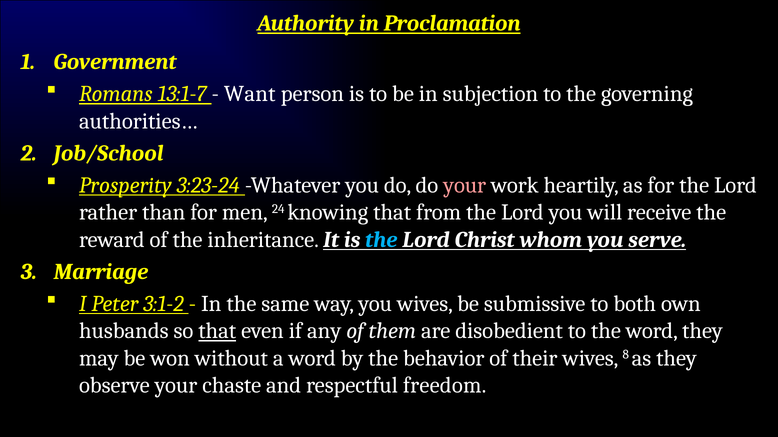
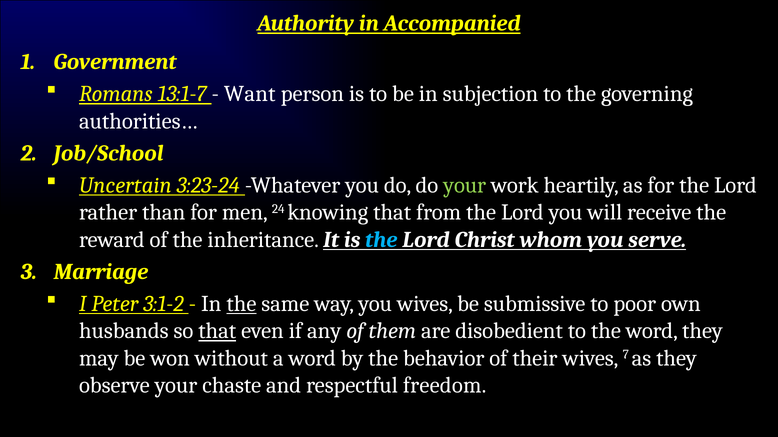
Proclamation: Proclamation -> Accompanied
Prosperity: Prosperity -> Uncertain
your at (465, 185) colour: pink -> light green
the at (241, 304) underline: none -> present
both: both -> poor
8: 8 -> 7
